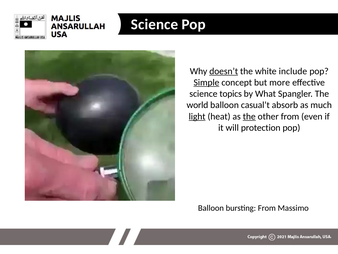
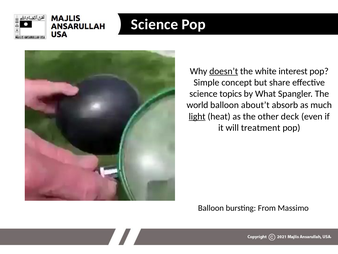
include: include -> interest
Simple underline: present -> none
more: more -> share
casual’t: casual’t -> about’t
the at (249, 116) underline: present -> none
other from: from -> deck
protection: protection -> treatment
